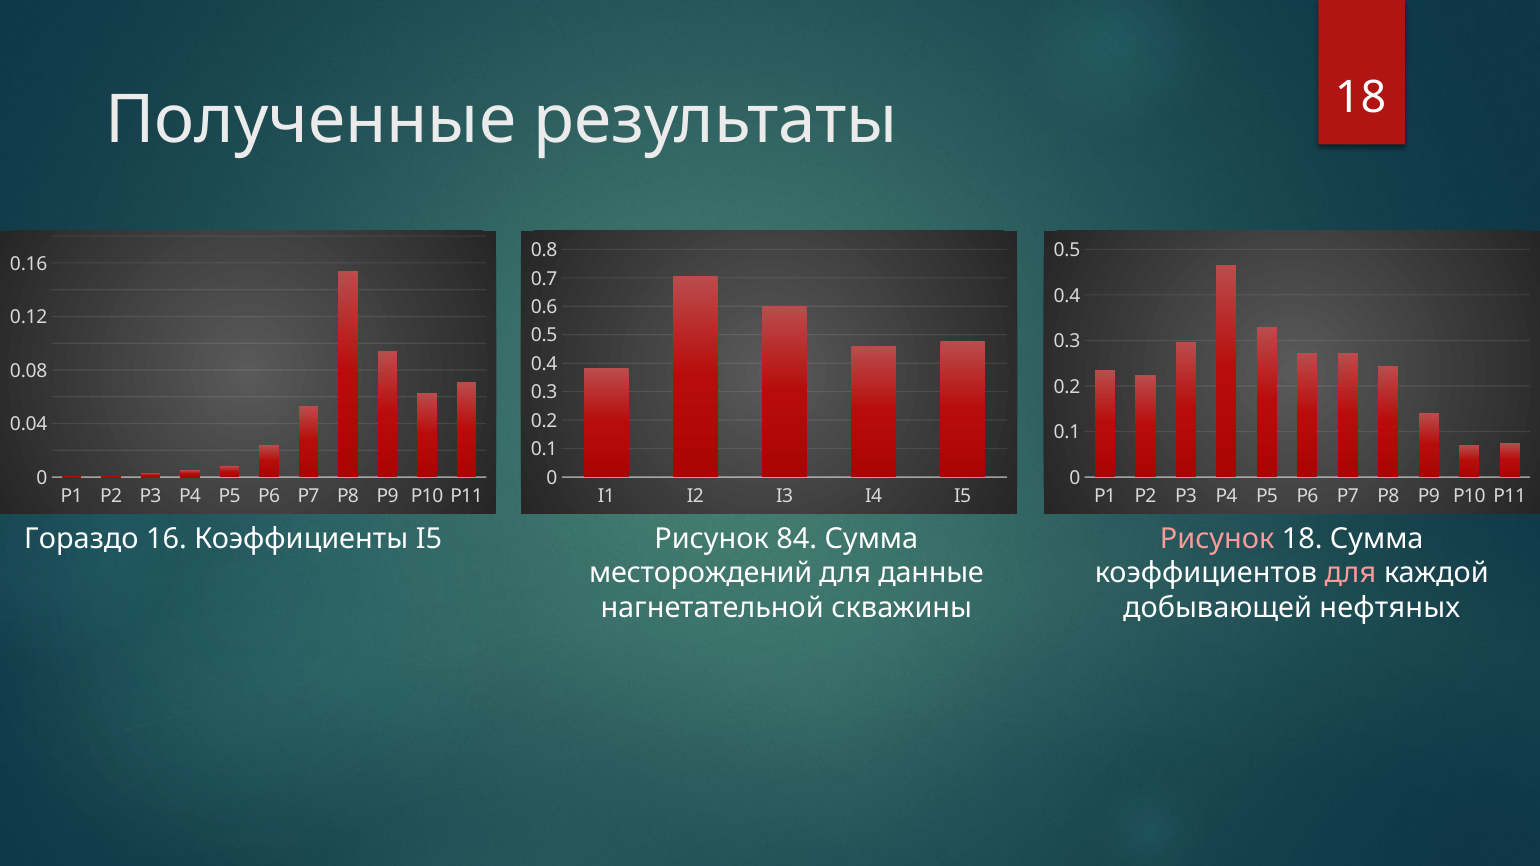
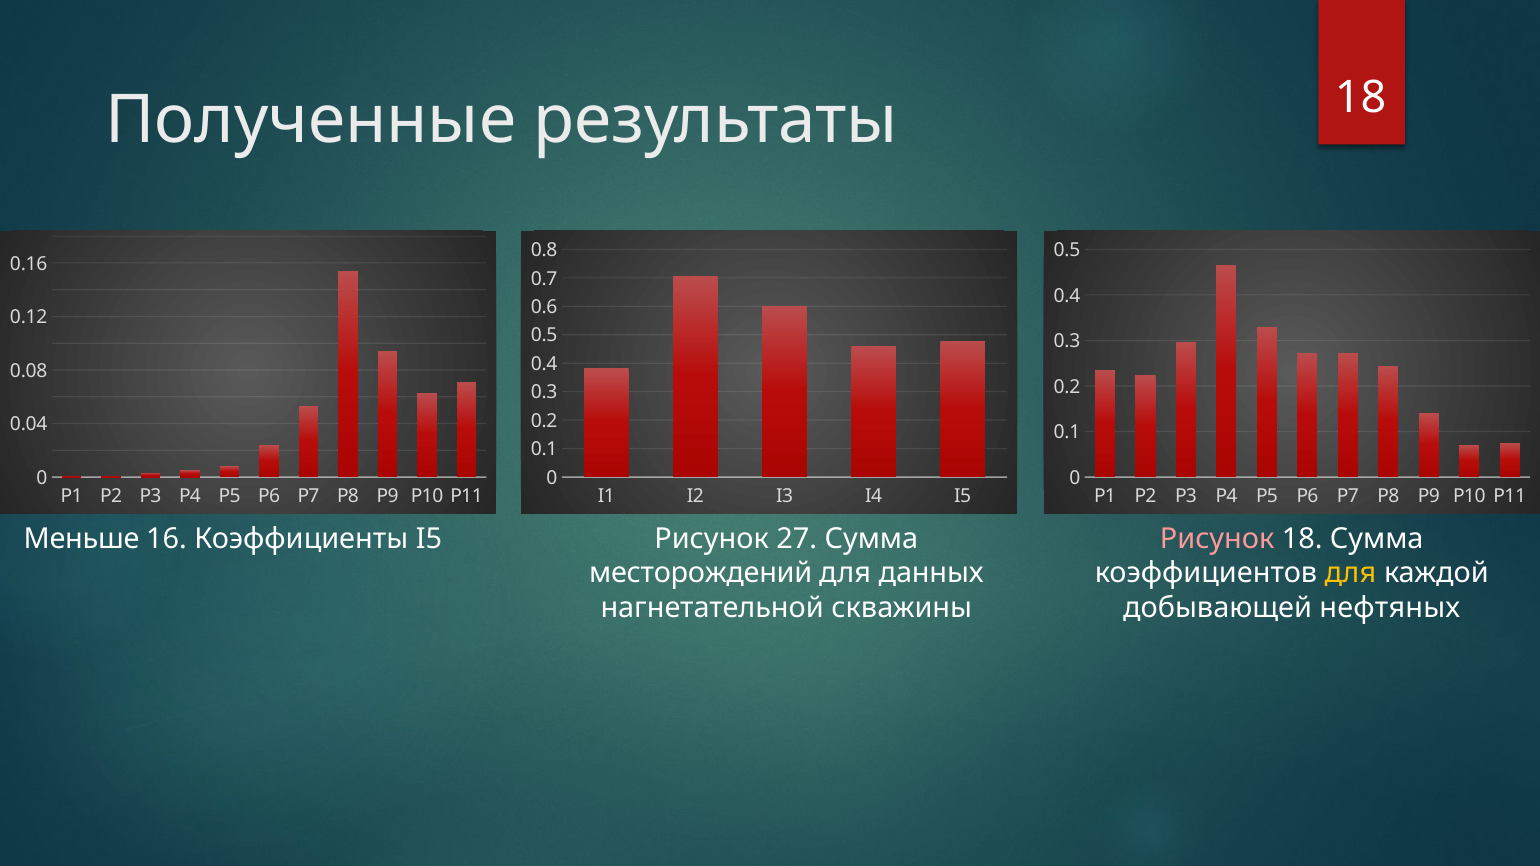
Гораздо: Гораздо -> Меньше
84: 84 -> 27
данные: данные -> данных
для at (1350, 574) colour: pink -> yellow
